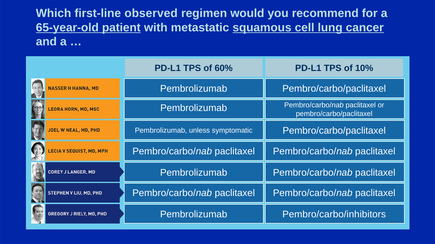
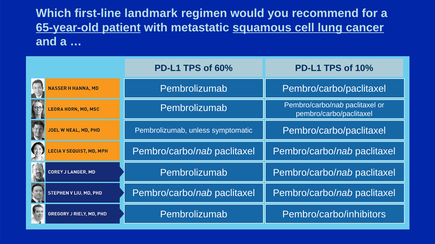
observed: observed -> landmark
